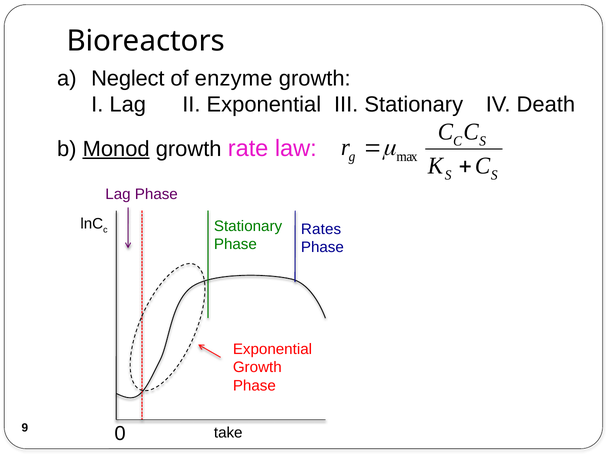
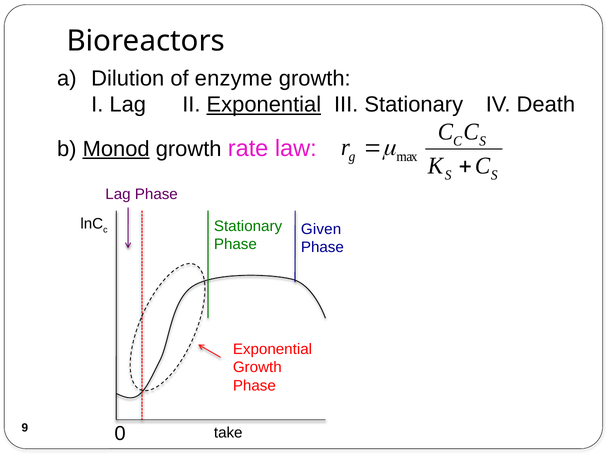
Neglect: Neglect -> Dilution
Exponential at (264, 105) underline: none -> present
Rates: Rates -> Given
